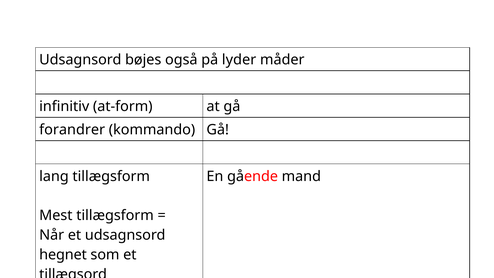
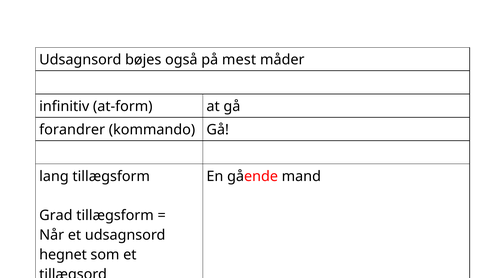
lyder: lyder -> mest
Mest: Mest -> Grad
